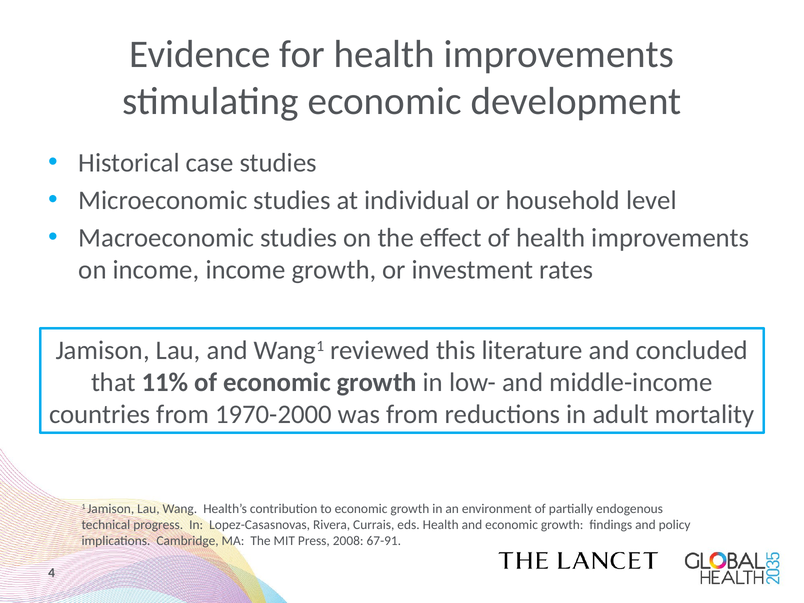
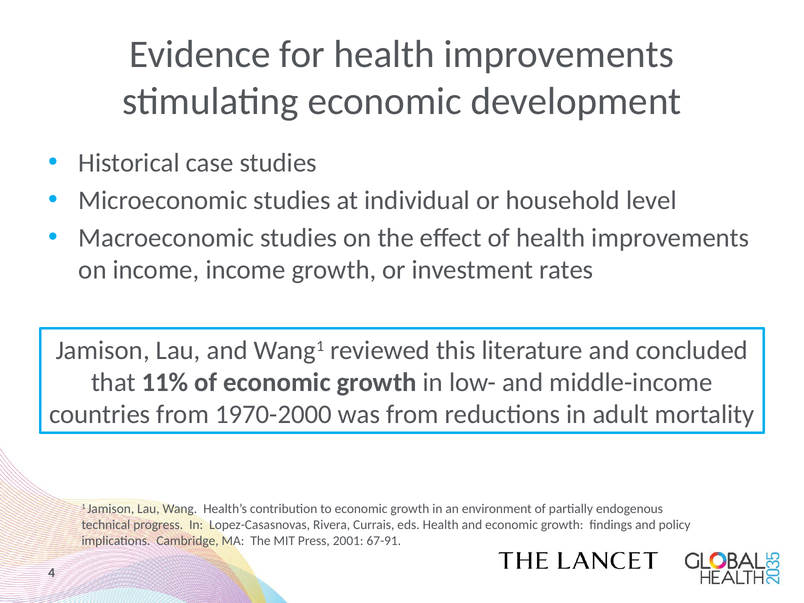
2008: 2008 -> 2001
